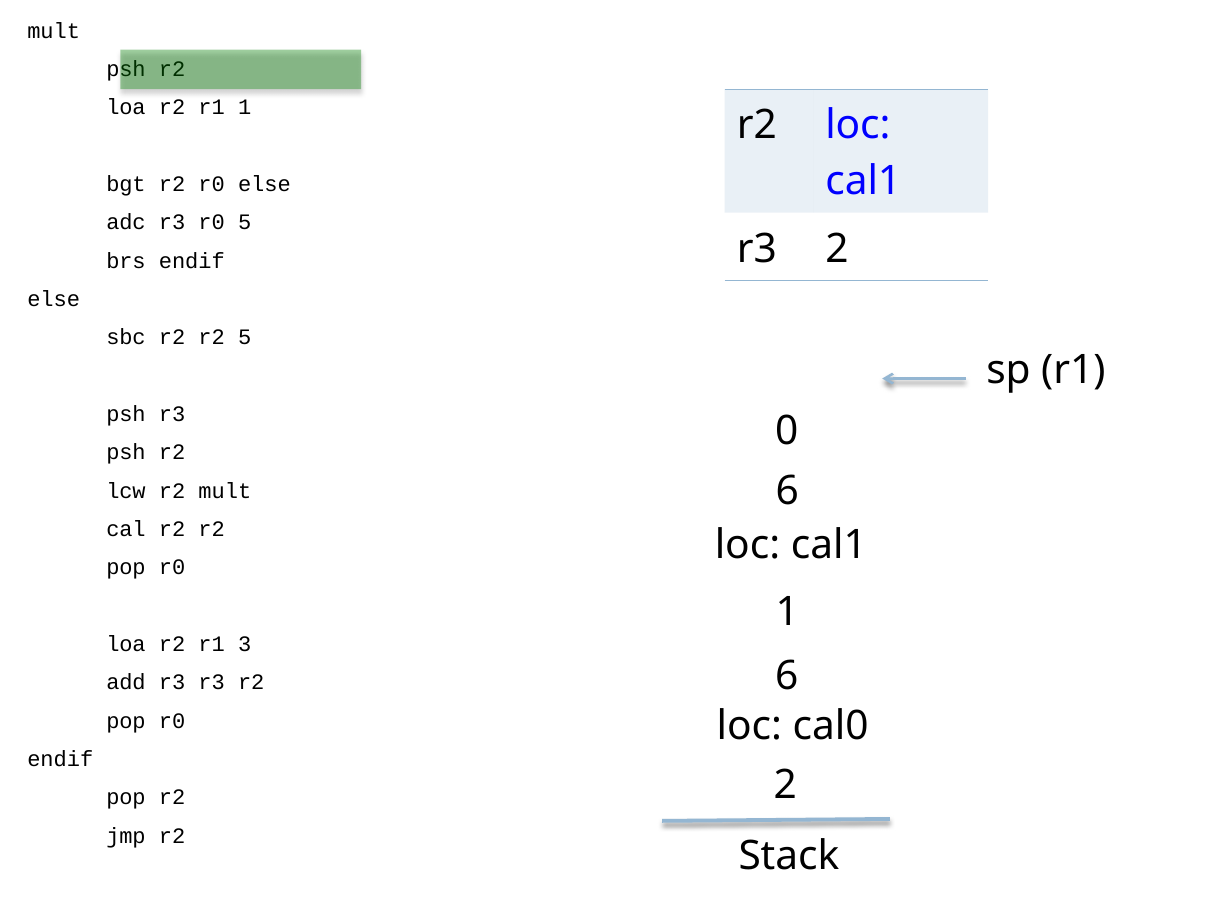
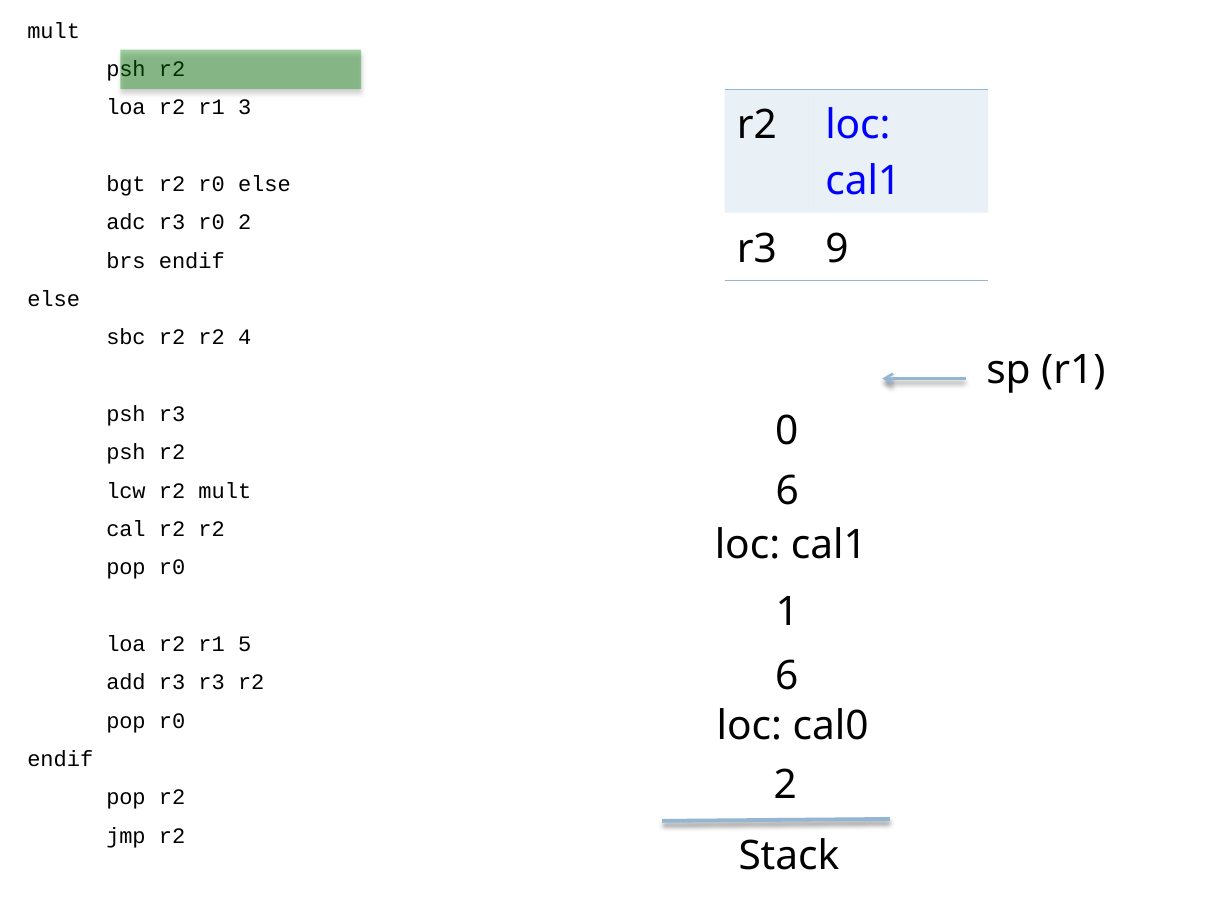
r1 1: 1 -> 3
r0 5: 5 -> 2
r3 2: 2 -> 9
r2 5: 5 -> 4
3: 3 -> 5
